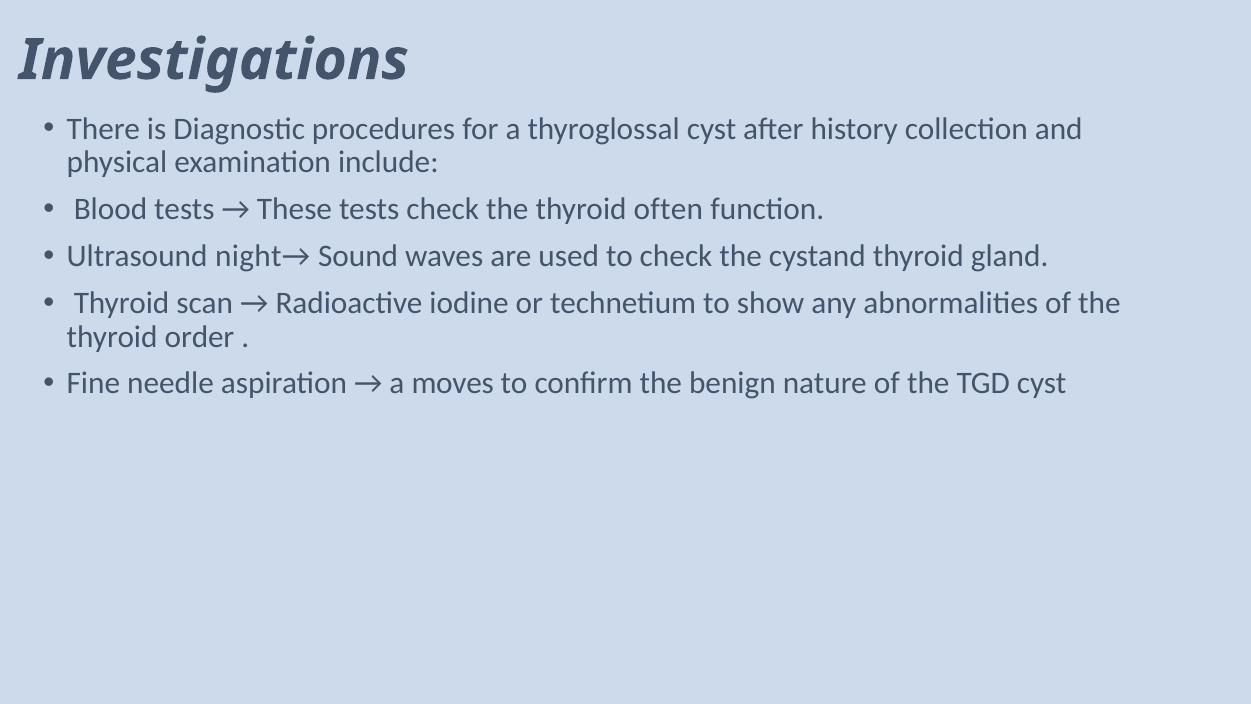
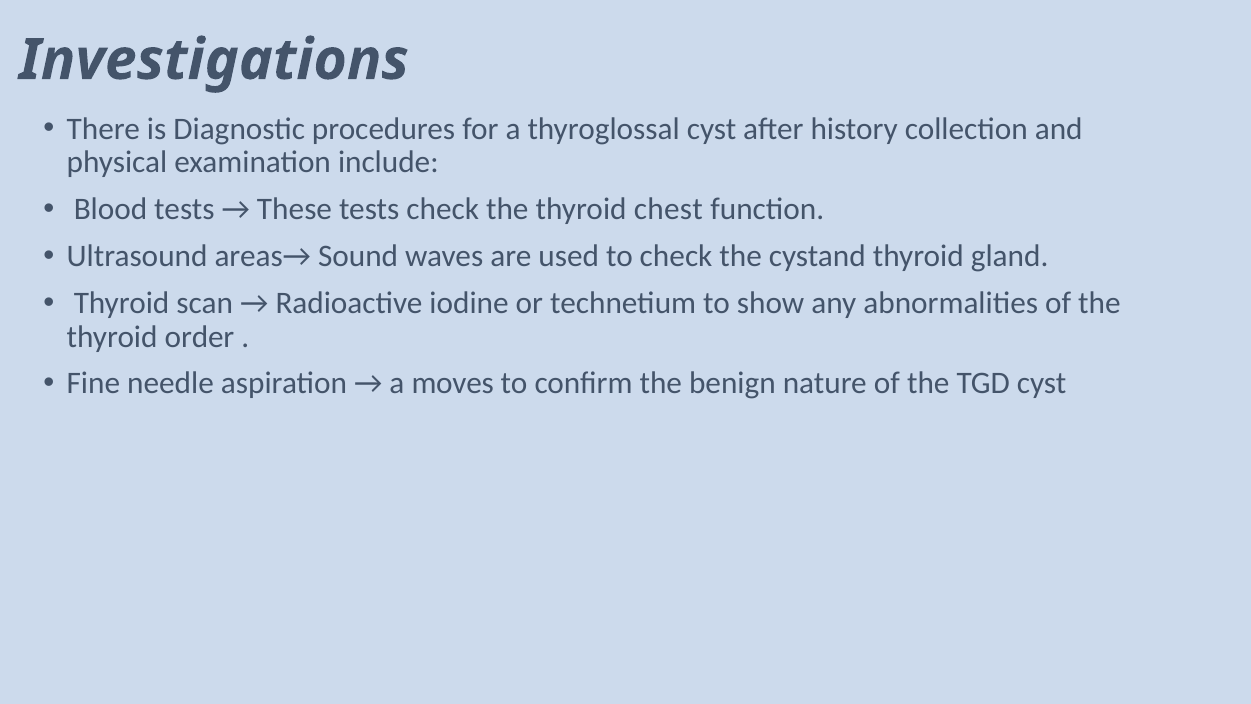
often: often -> chest
night→: night→ -> areas→
